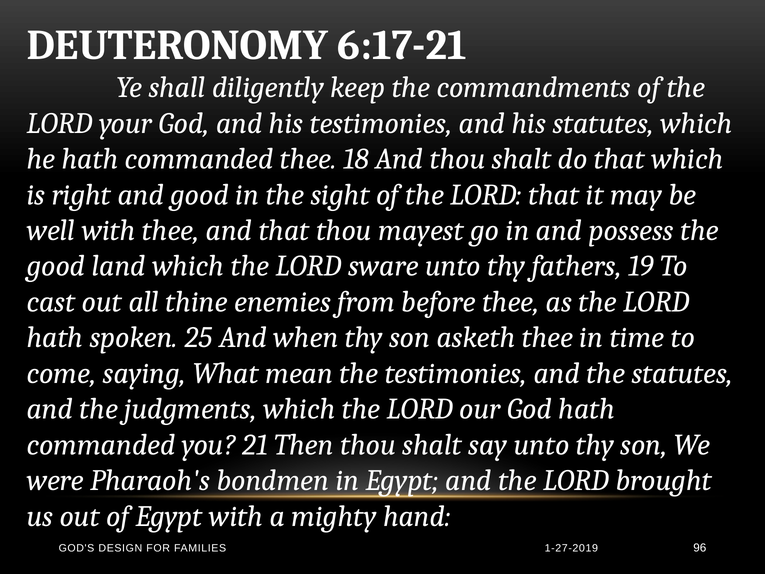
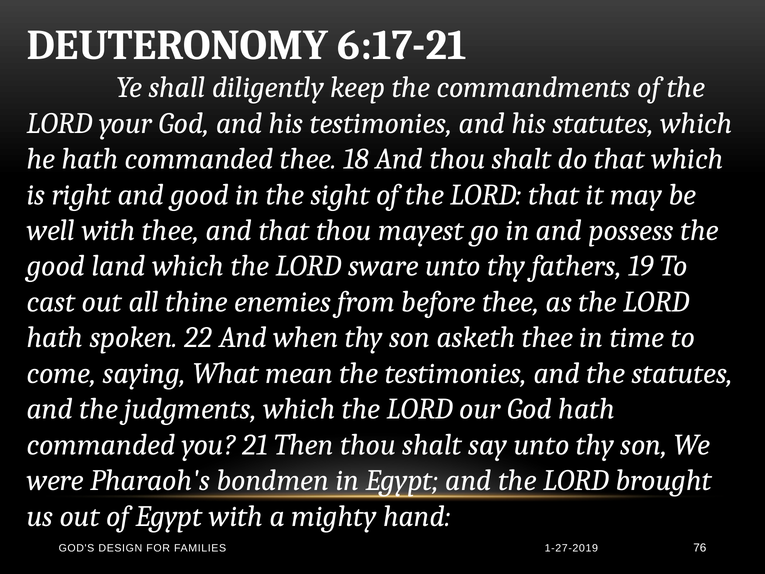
25: 25 -> 22
96: 96 -> 76
